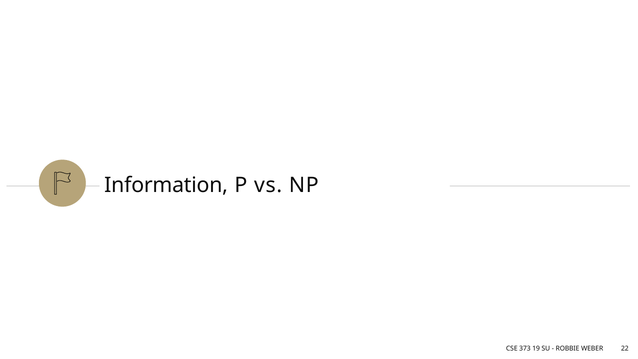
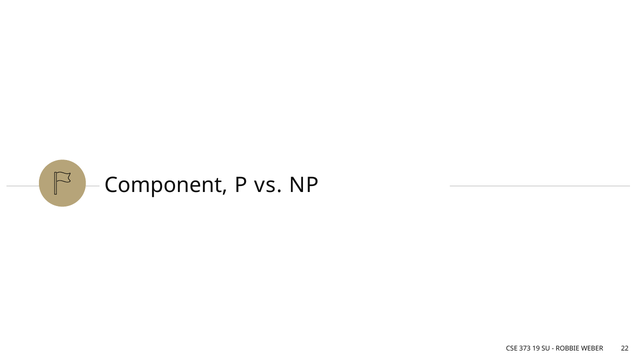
Information: Information -> Component
